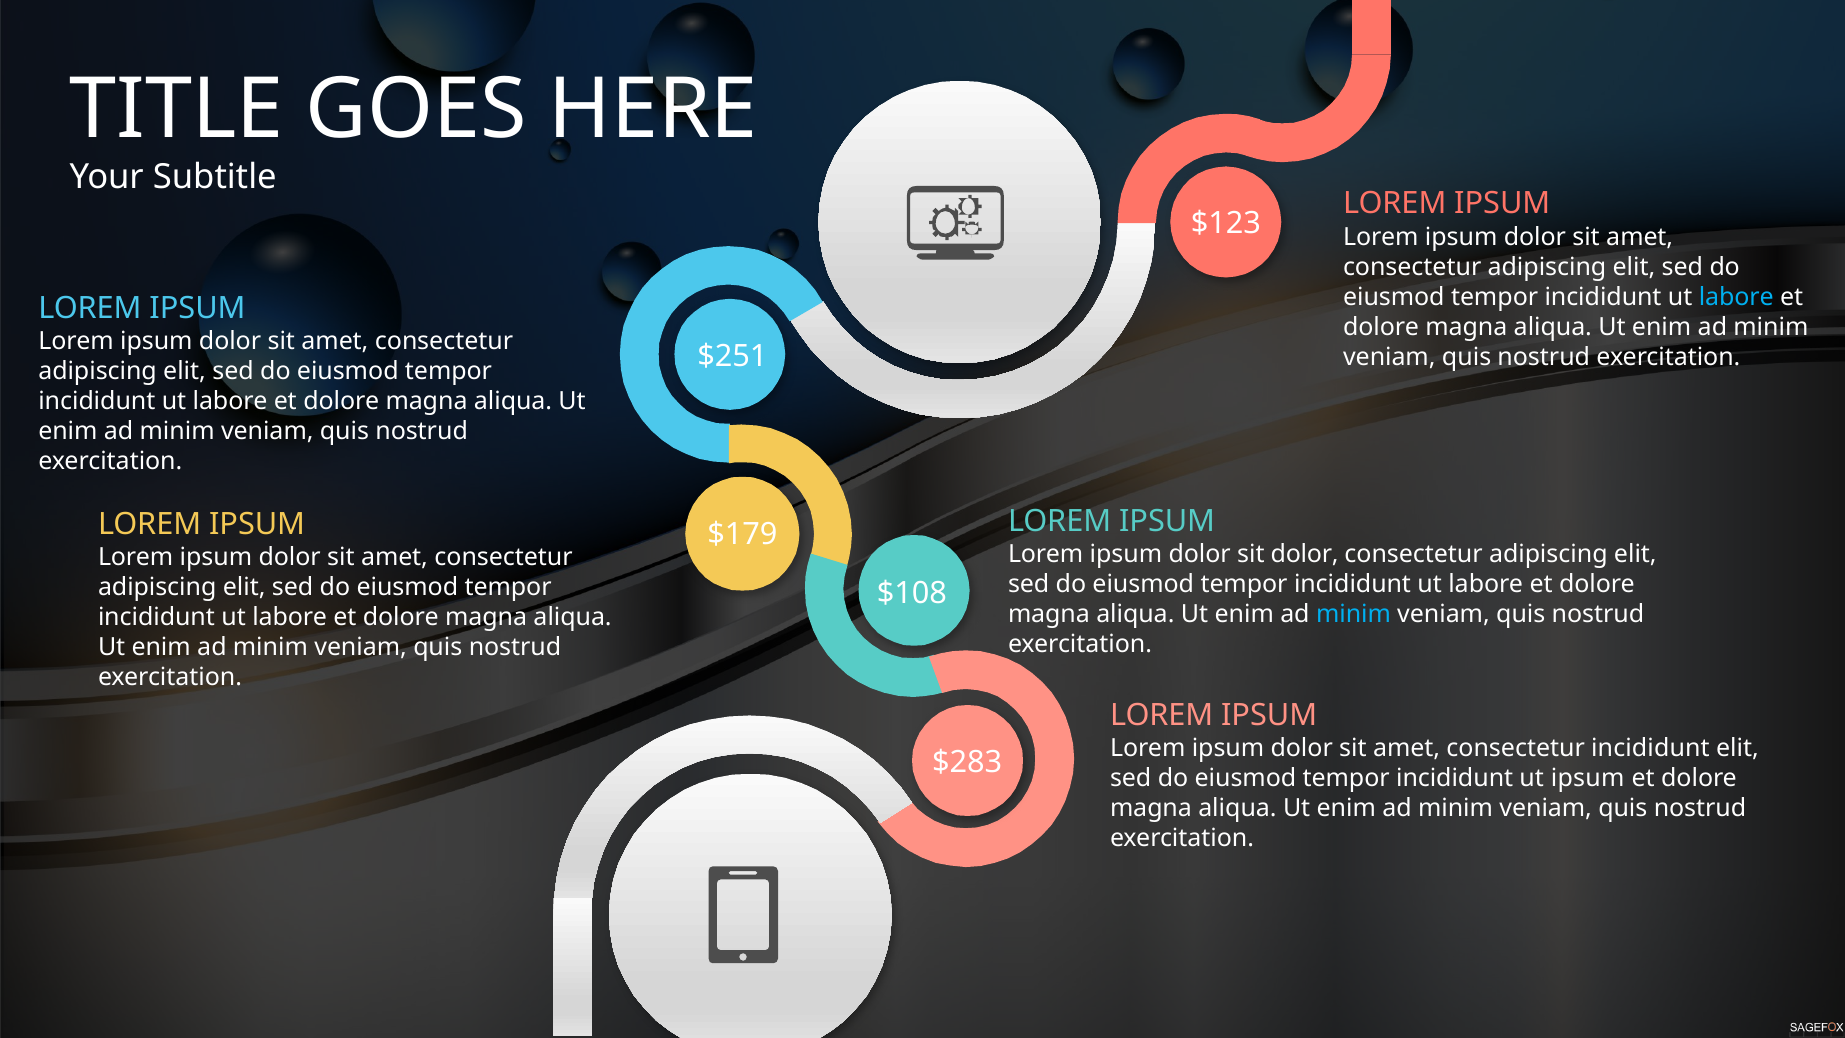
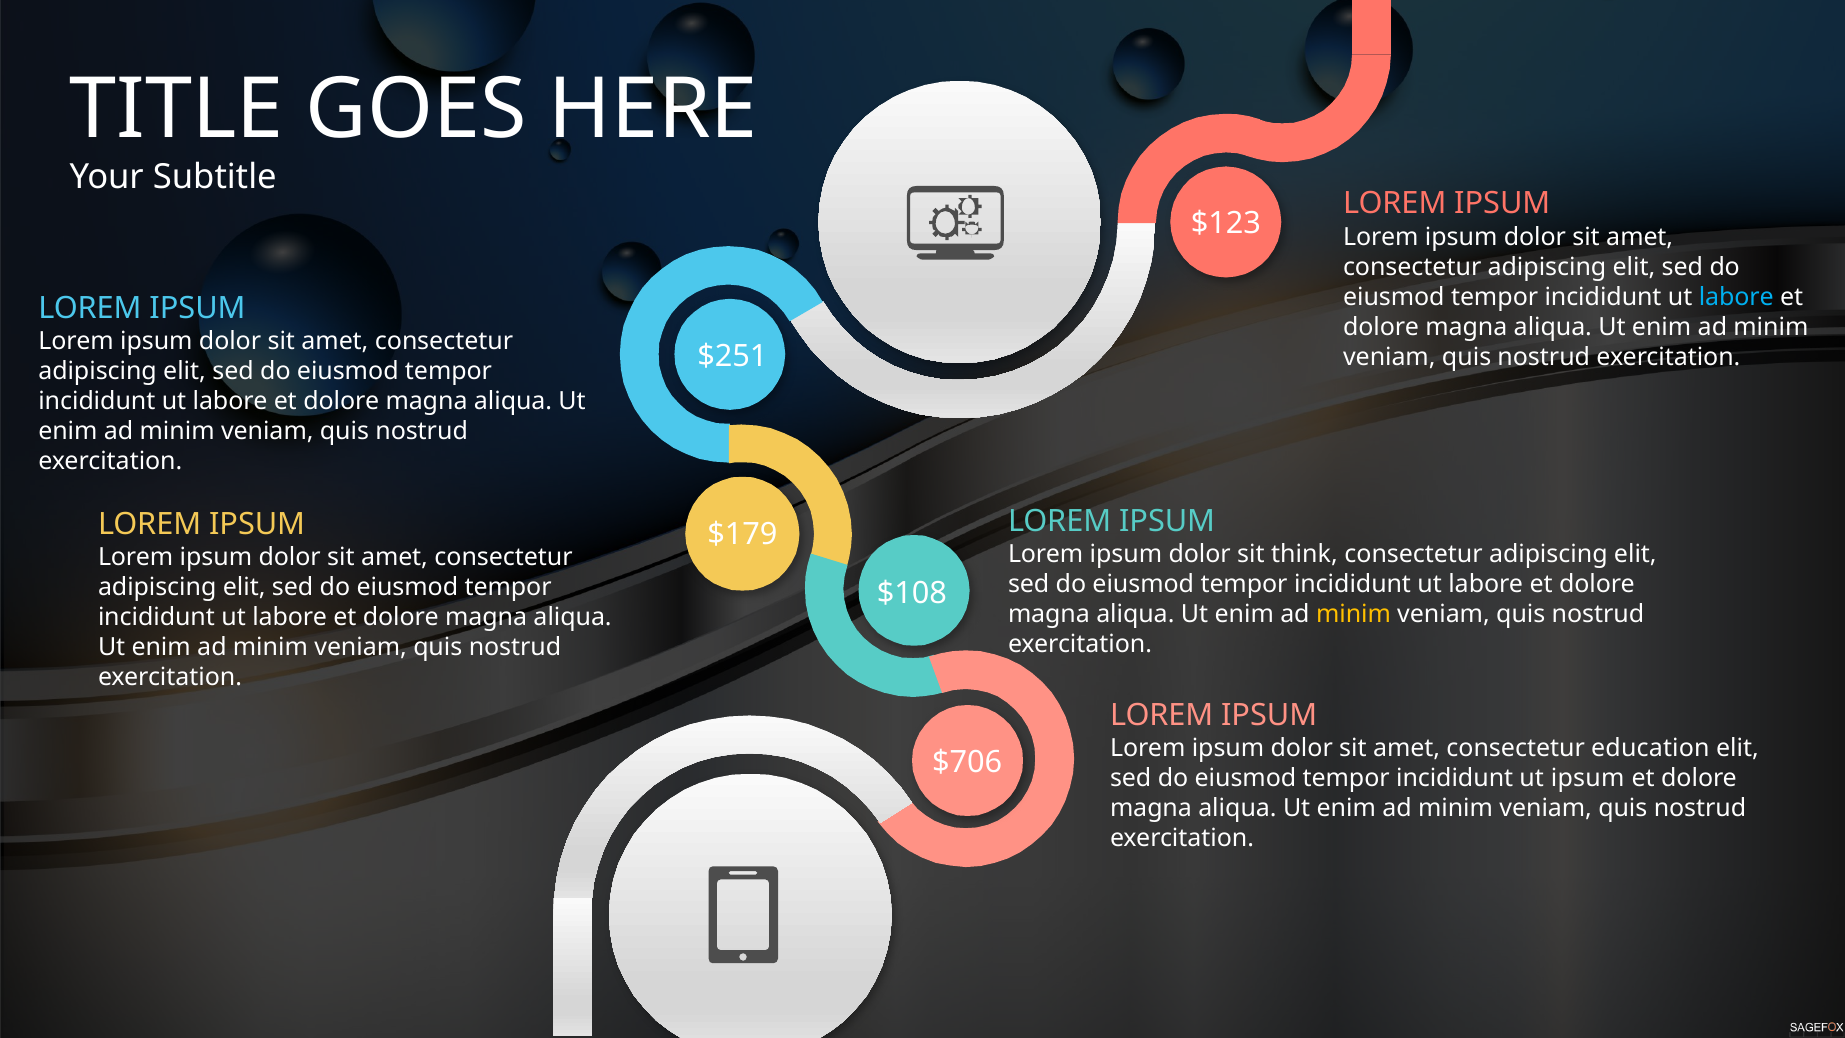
sit dolor: dolor -> think
minim at (1353, 615) colour: light blue -> yellow
consectetur incididunt: incididunt -> education
$283: $283 -> $706
